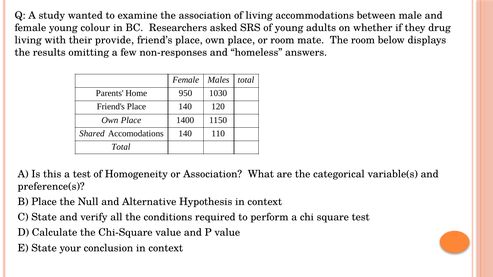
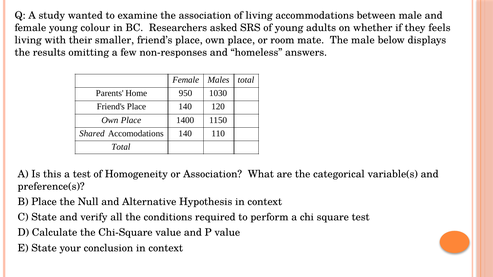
drug: drug -> feels
provide: provide -> smaller
The room: room -> male
